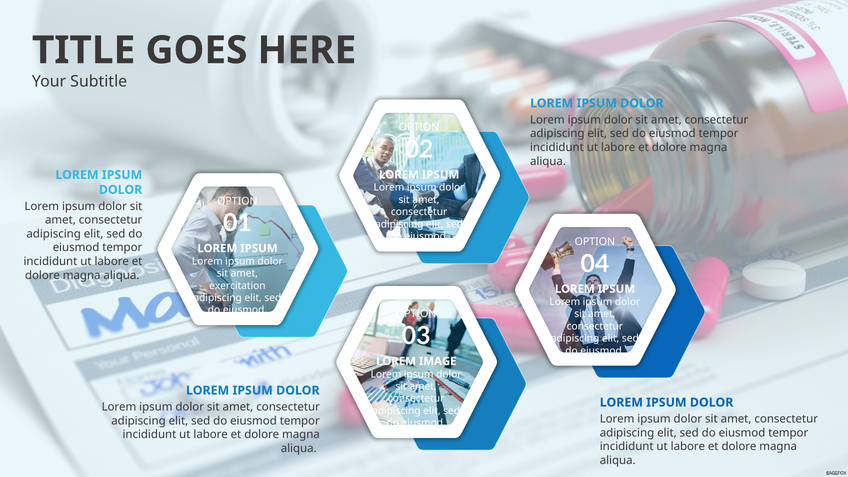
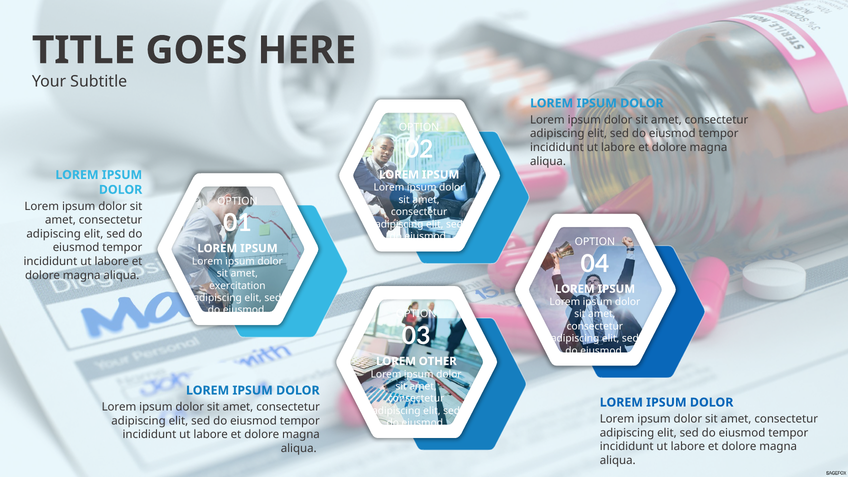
IMAGE: IMAGE -> OTHER
